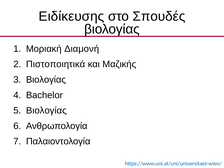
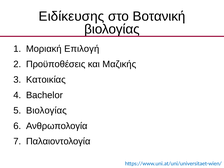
Σπουδές: Σπουδές -> Βοτανική
Διαμονή: Διαμονή -> Επιλογή
Πιστοποιητικά: Πιστοποιητικά -> Προϋποθέσεις
Βιολογίας at (46, 80): Βιολογίας -> Κατοικίας
